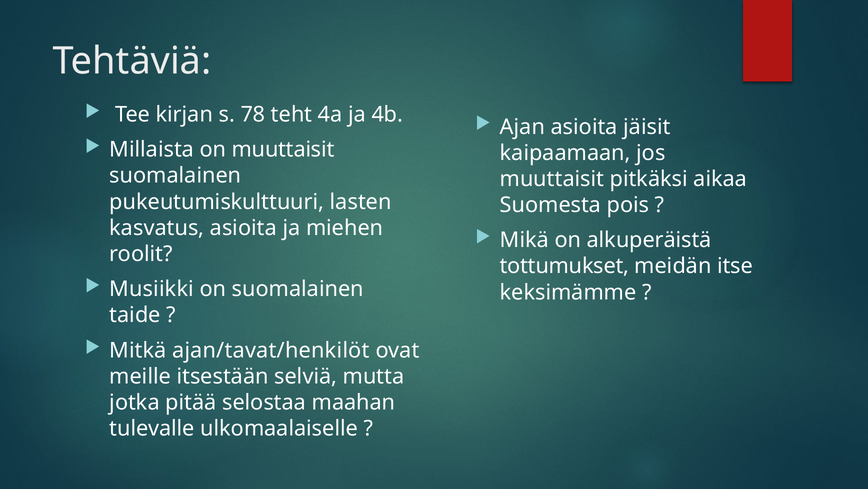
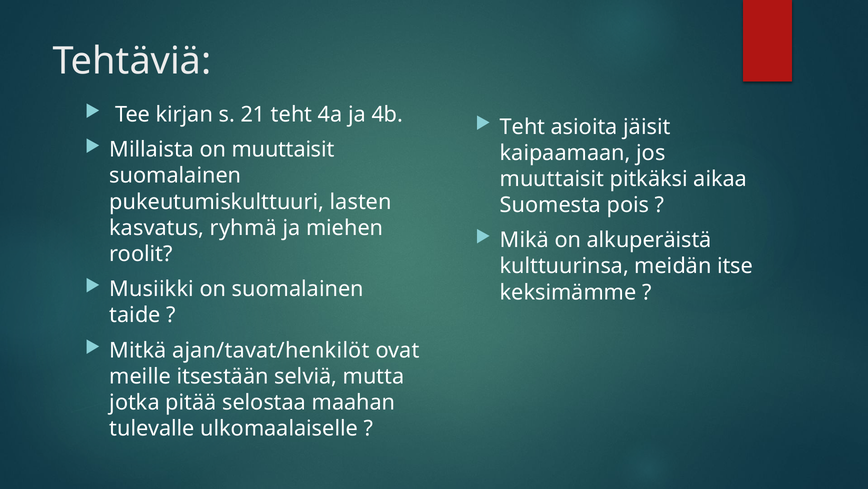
78: 78 -> 21
Ajan at (522, 127): Ajan -> Teht
kasvatus asioita: asioita -> ryhmä
tottumukset: tottumukset -> kulttuurinsa
